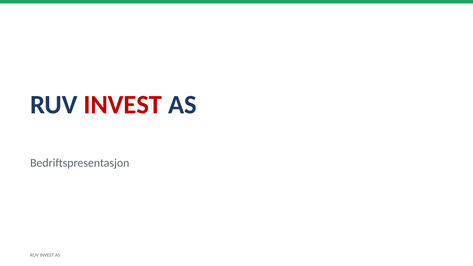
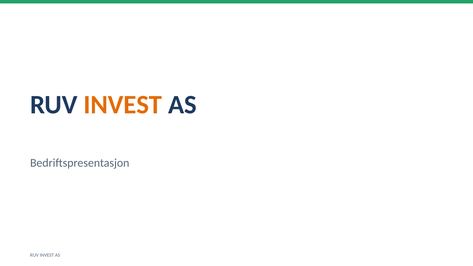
INVEST at (123, 105) colour: red -> orange
